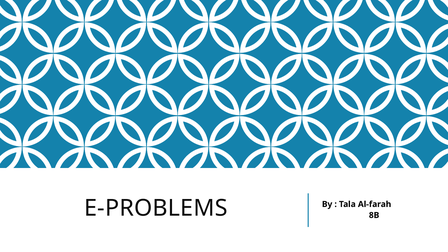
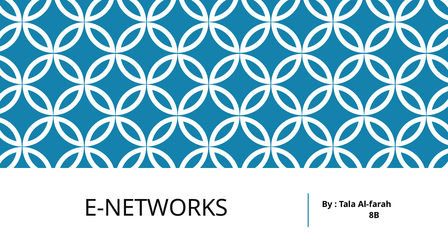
E-PROBLEMS: E-PROBLEMS -> E-NETWORKS
